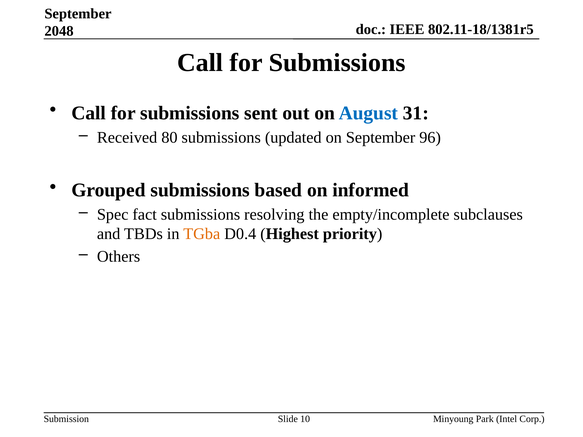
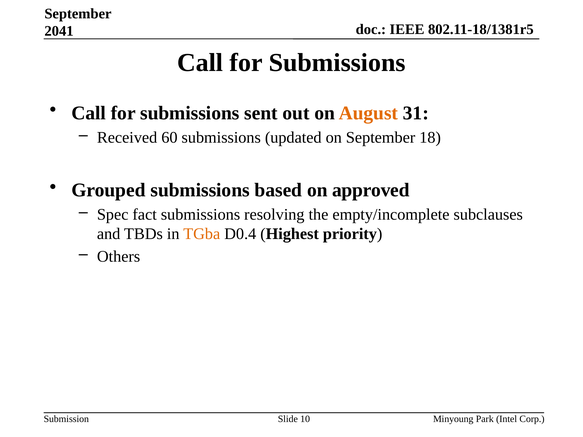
2048: 2048 -> 2041
August colour: blue -> orange
80: 80 -> 60
96: 96 -> 18
informed: informed -> approved
